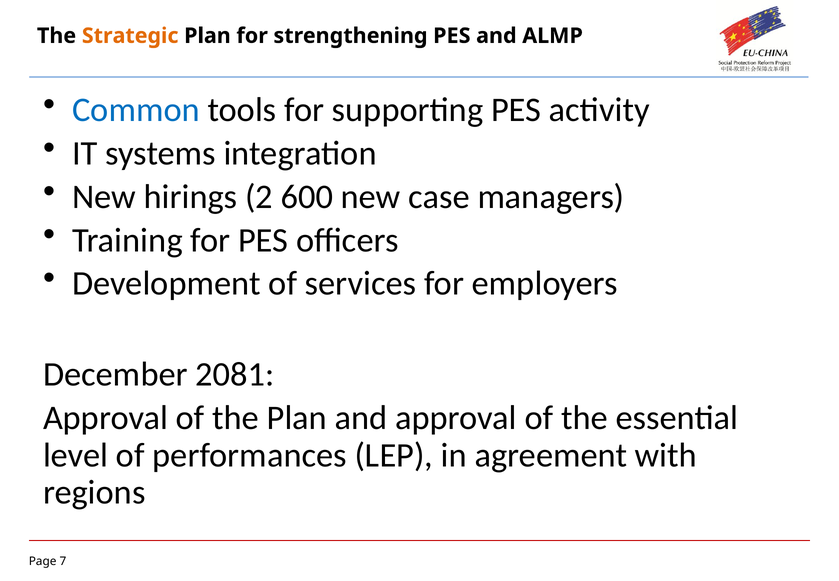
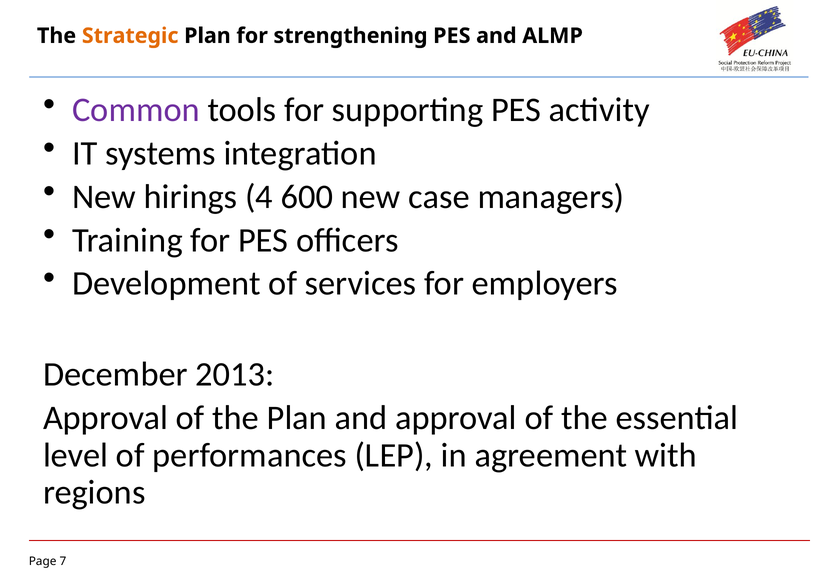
Common colour: blue -> purple
2: 2 -> 4
2081: 2081 -> 2013
